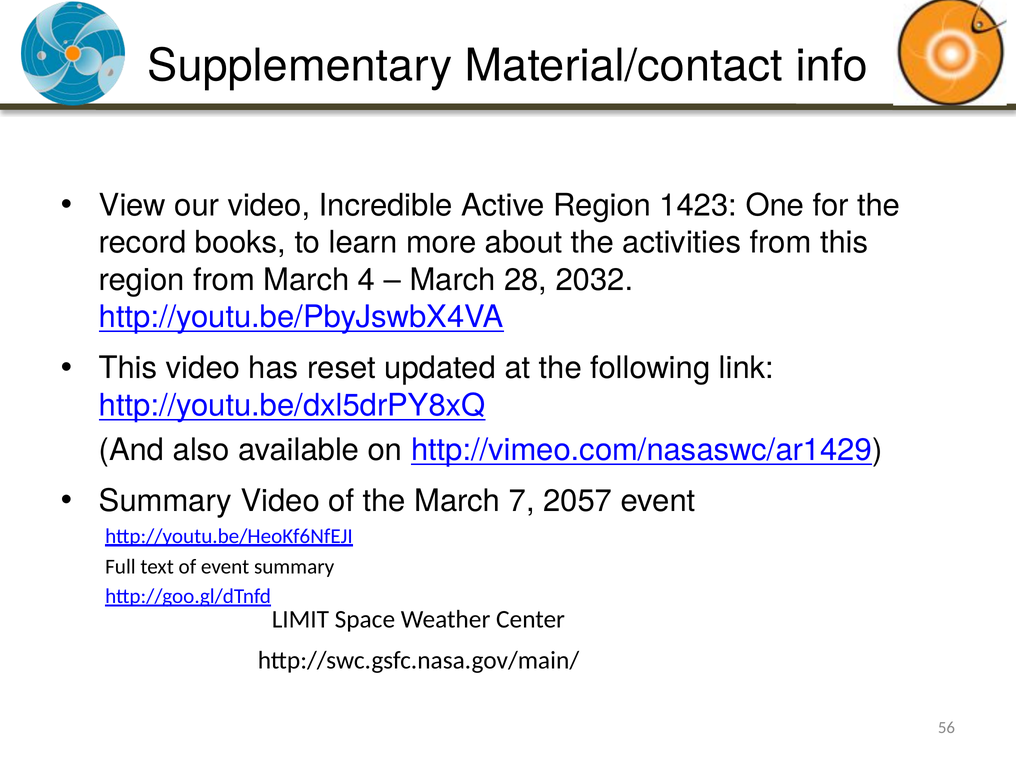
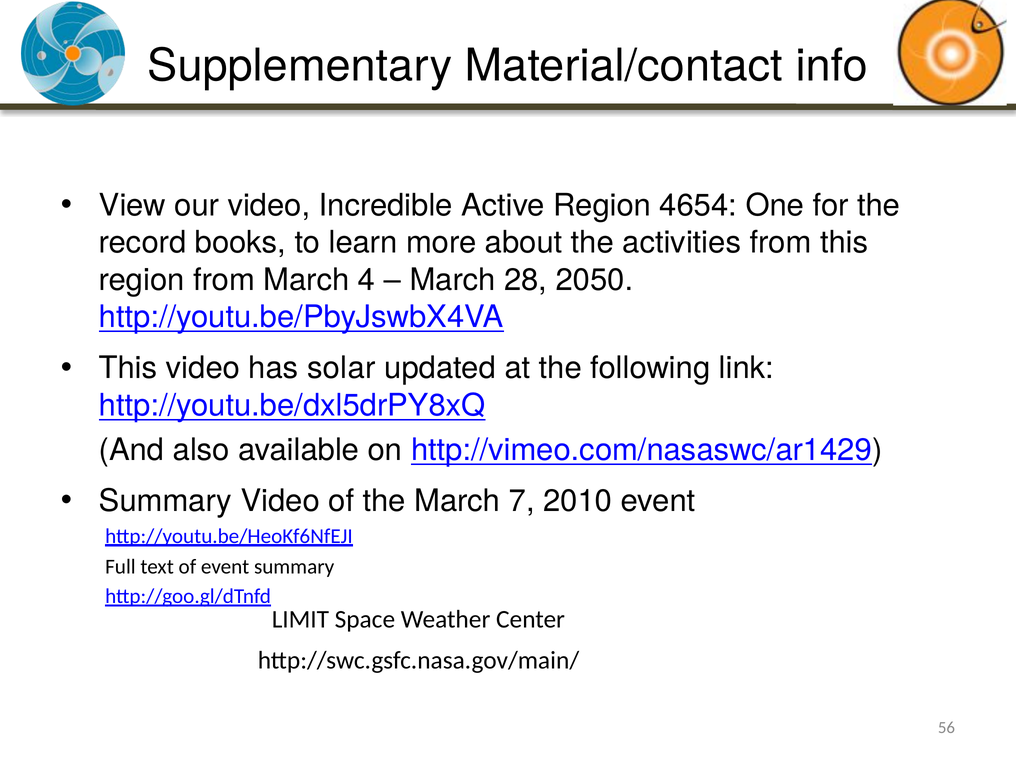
1423: 1423 -> 4654
2032: 2032 -> 2050
reset: reset -> solar
2057: 2057 -> 2010
